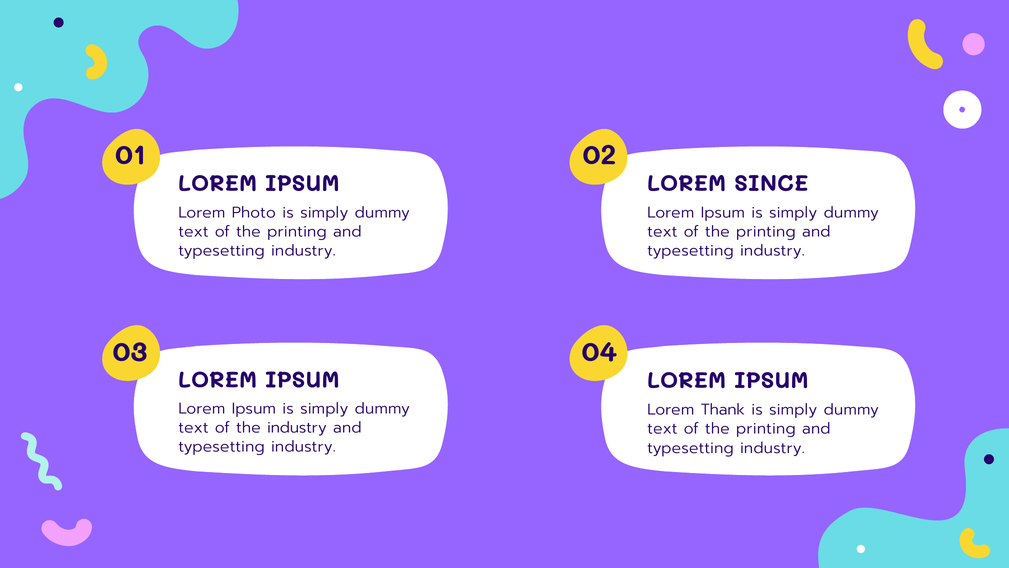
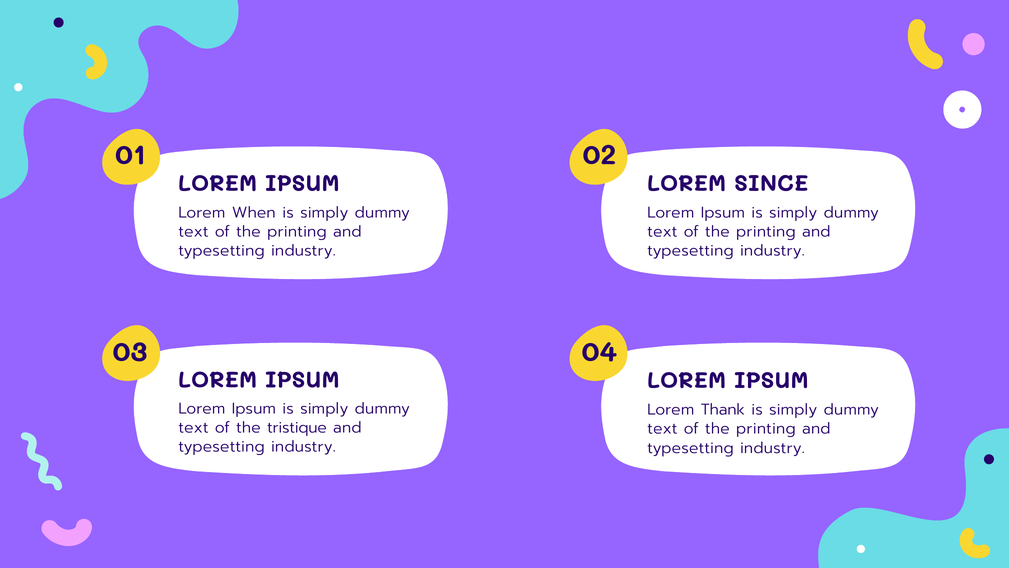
Photo: Photo -> When
the industry: industry -> tristique
